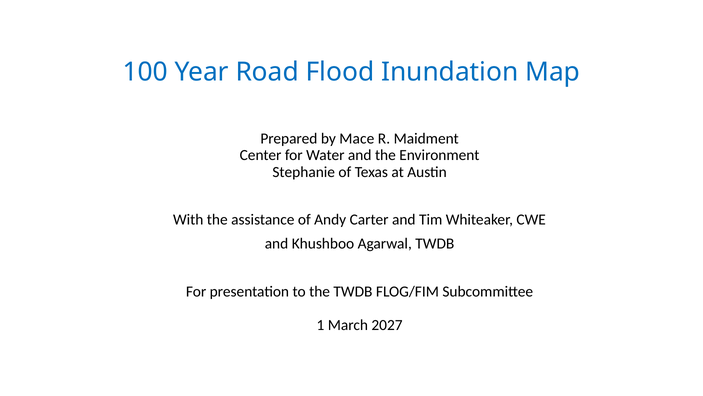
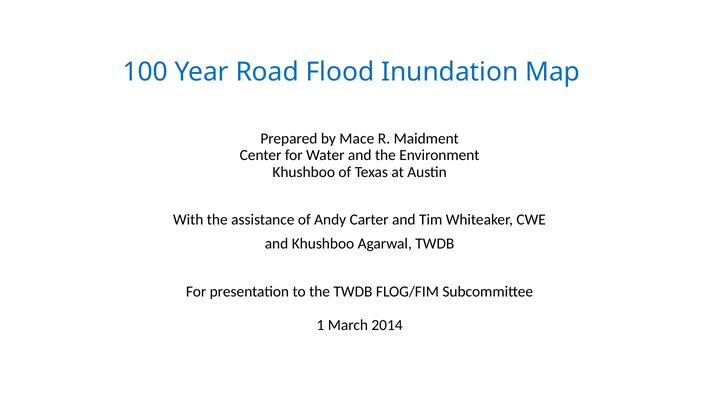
Stephanie at (304, 172): Stephanie -> Khushboo
2027: 2027 -> 2014
